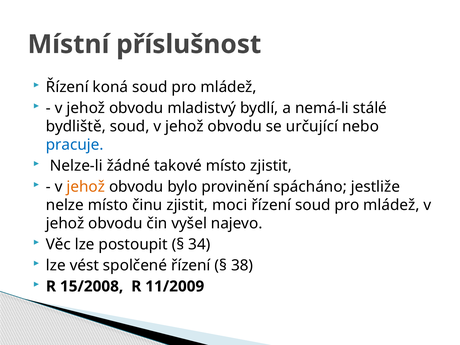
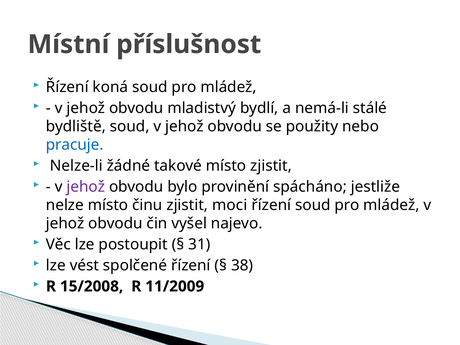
určující: určující -> použity
jehož at (86, 187) colour: orange -> purple
34: 34 -> 31
